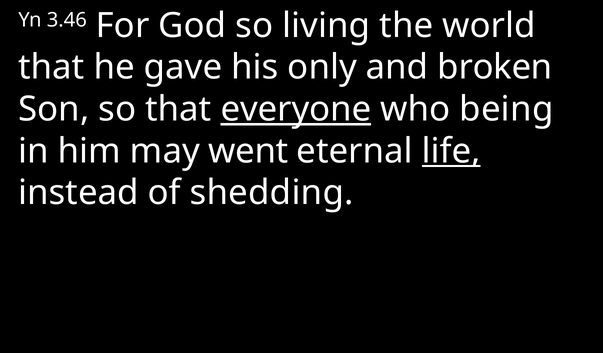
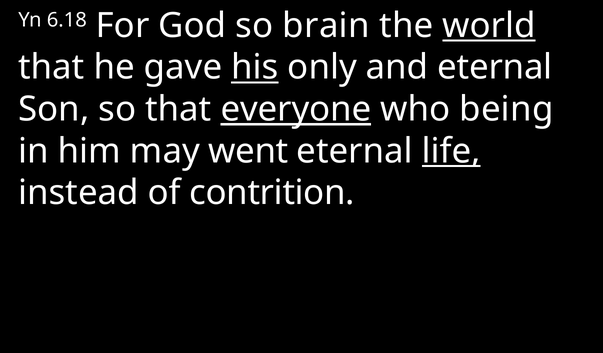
3.46: 3.46 -> 6.18
living: living -> brain
world underline: none -> present
his underline: none -> present
and broken: broken -> eternal
shedding: shedding -> contrition
